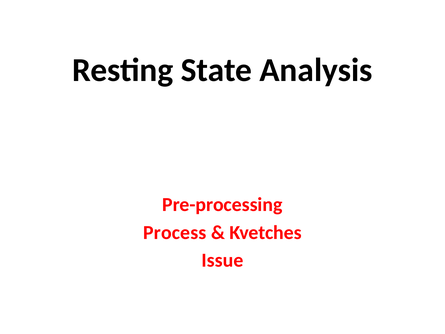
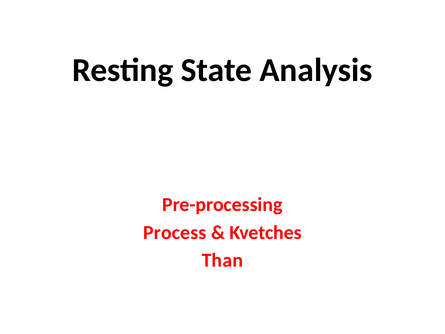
Issue: Issue -> Than
